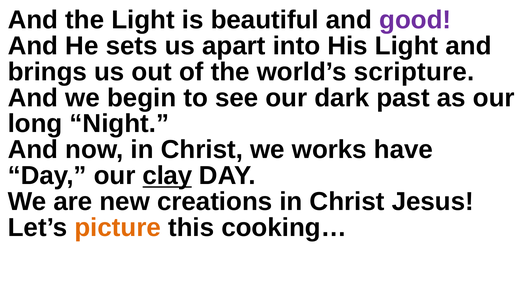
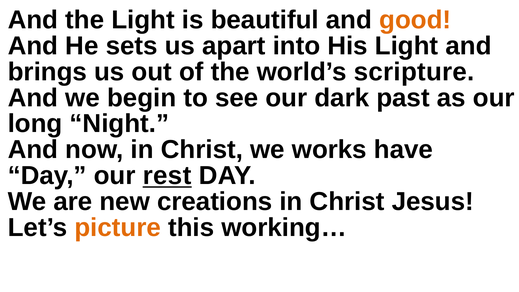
good colour: purple -> orange
clay: clay -> rest
cooking…: cooking… -> working…
